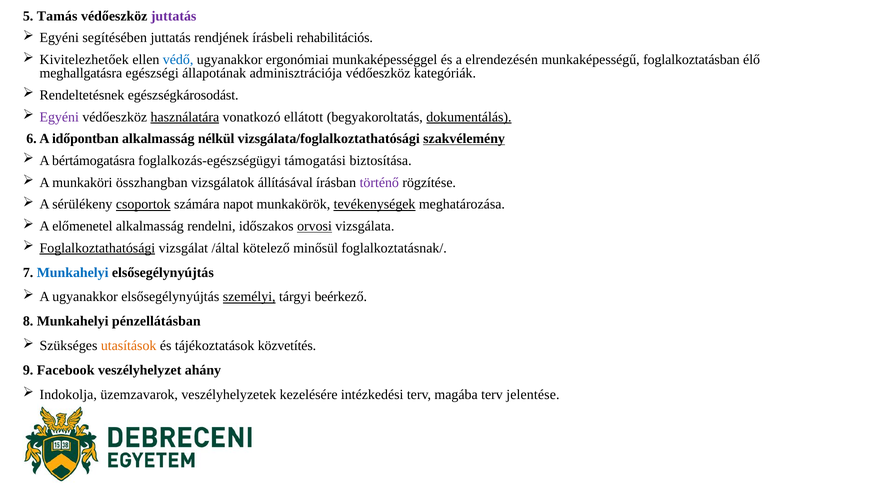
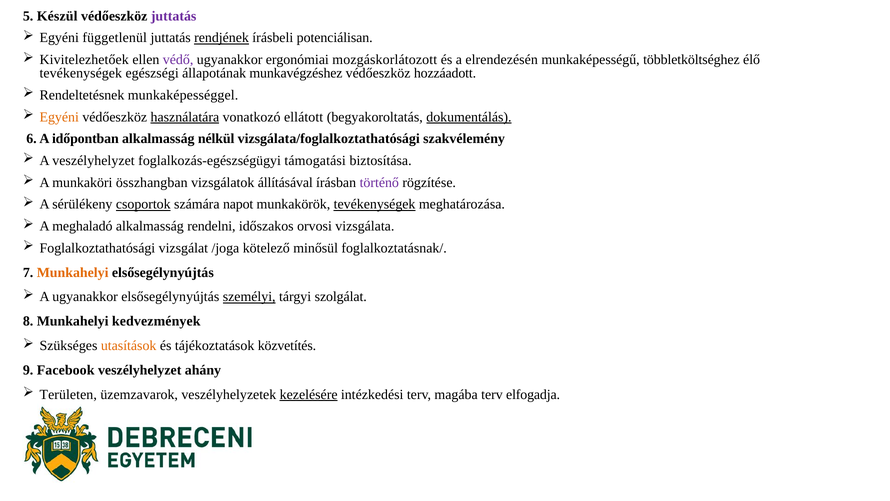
Tamás: Tamás -> Készül
segítésében: segítésében -> függetlenül
rendjének underline: none -> present
rehabilitációs: rehabilitációs -> potenciálisan
védő colour: blue -> purple
munkaképességgel: munkaképességgel -> mozgáskorlátozott
foglalkoztatásban: foglalkoztatásban -> többletköltséghez
meghallgatásra at (81, 73): meghallgatásra -> tevékenységek
adminisztrációja: adminisztrációja -> munkavégzéshez
kategóriák: kategóriák -> hozzáadott
egészségkárosodást: egészségkárosodást -> munkaképességgel
Egyéni at (59, 117) colour: purple -> orange
szakvélemény underline: present -> none
A bértámogatásra: bértámogatásra -> veszélyhelyzet
előmenetel: előmenetel -> meghaladó
orvosi underline: present -> none
Foglalkoztathatósági underline: present -> none
/által: /által -> /joga
Munkahelyi at (73, 272) colour: blue -> orange
beérkező: beérkező -> szolgálat
pénzellátásban: pénzellátásban -> kedvezmények
Indokolja: Indokolja -> Területen
kezelésére underline: none -> present
jelentése: jelentése -> elfogadja
